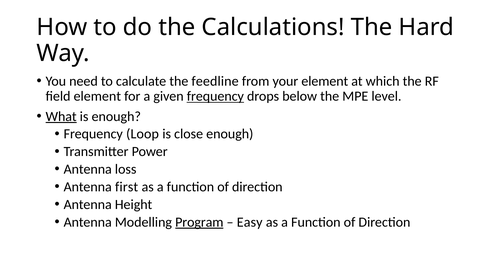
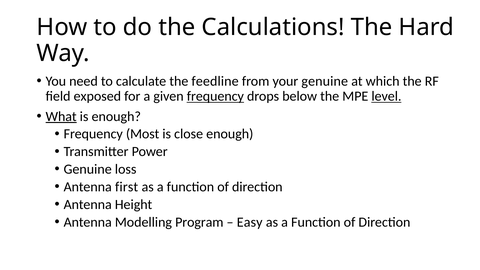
your element: element -> genuine
field element: element -> exposed
level underline: none -> present
Loop: Loop -> Most
Antenna at (88, 169): Antenna -> Genuine
Program underline: present -> none
